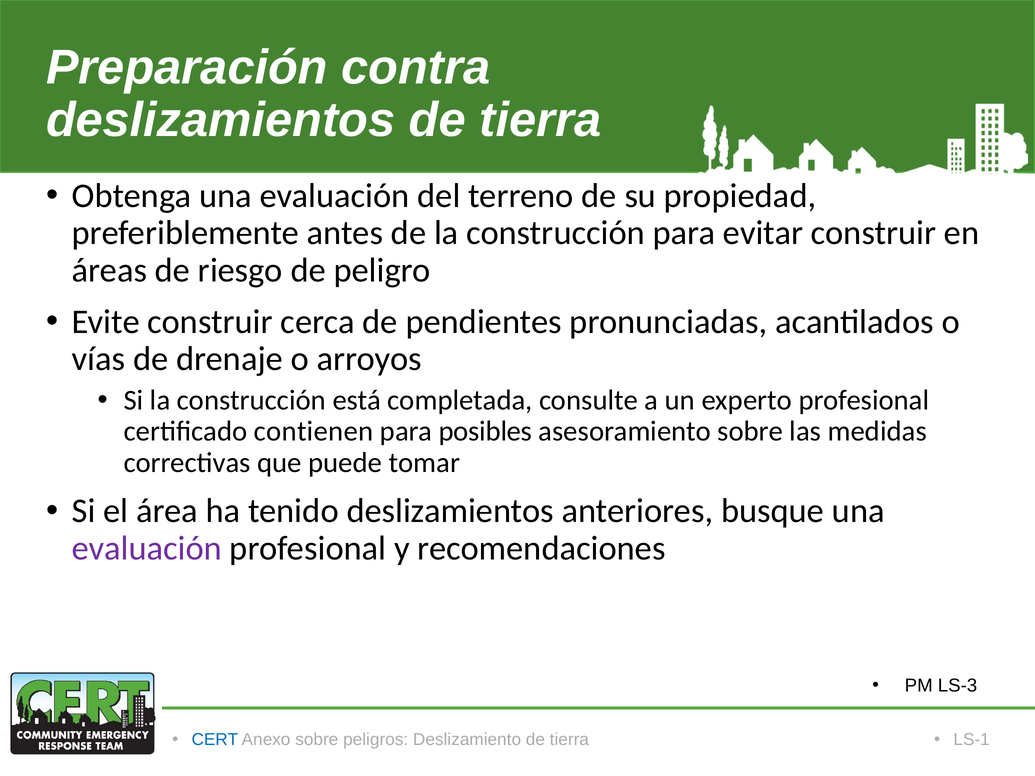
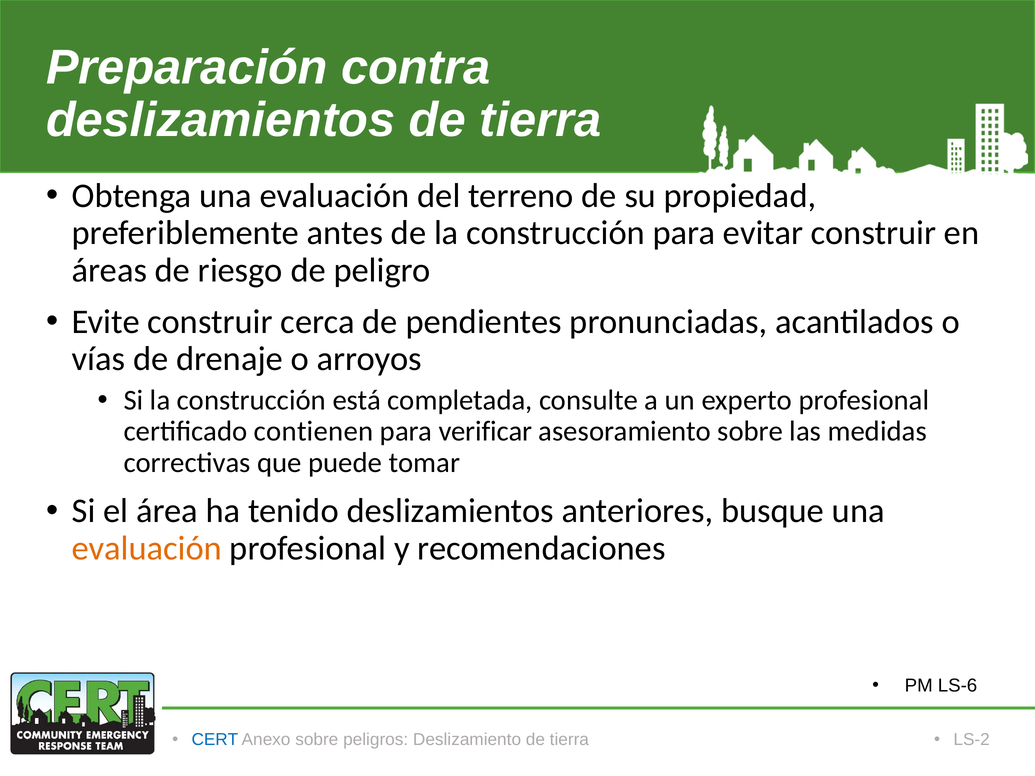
posibles: posibles -> verificar
evaluación at (147, 548) colour: purple -> orange
LS-3: LS-3 -> LS-6
LS-1: LS-1 -> LS-2
